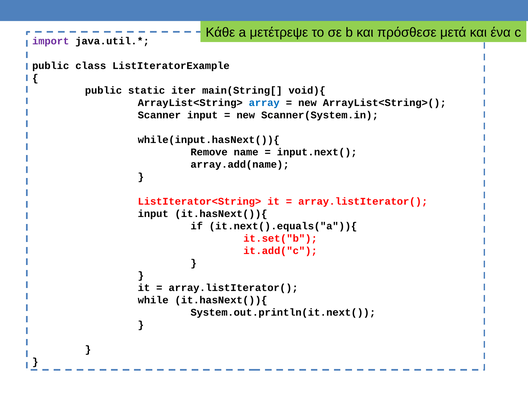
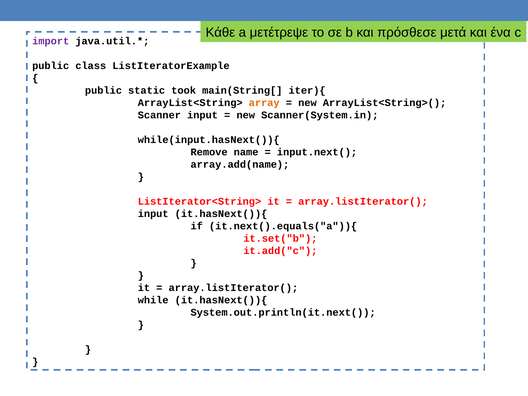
iter: iter -> took
void){: void){ -> iter){
array colour: blue -> orange
